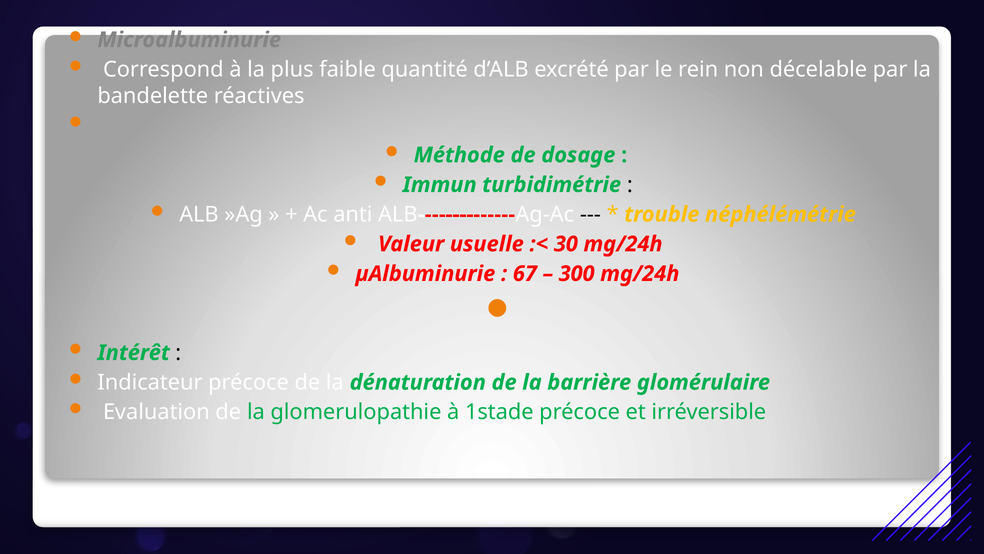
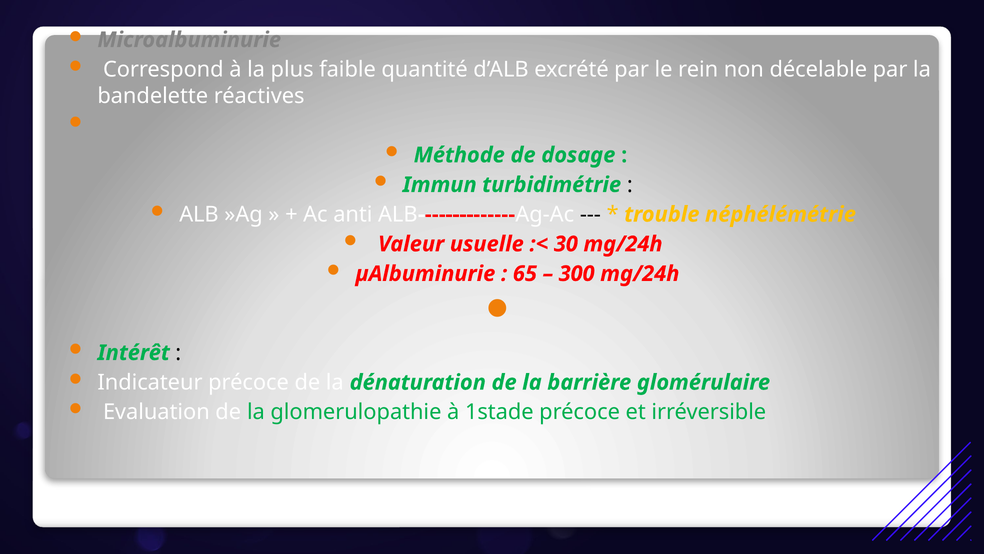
67: 67 -> 65
